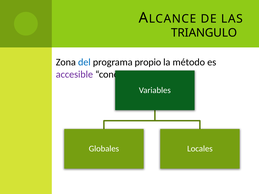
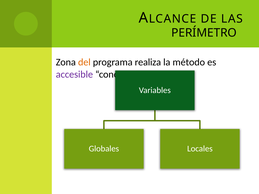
TRIANGULO: TRIANGULO -> PERÍMETRO
del colour: blue -> orange
propio: propio -> realiza
